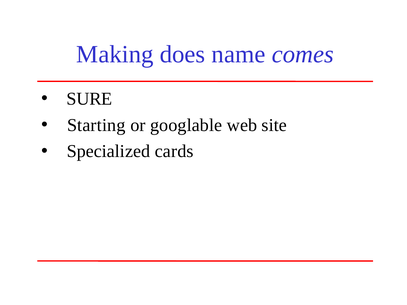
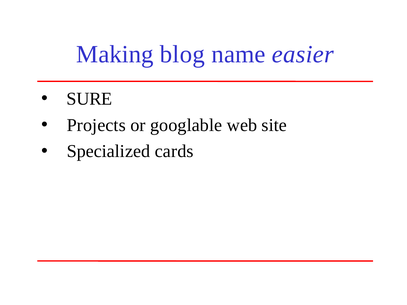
does: does -> blog
comes: comes -> easier
Starting: Starting -> Projects
